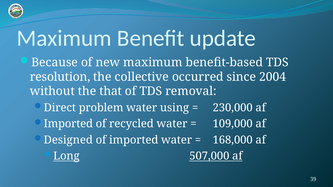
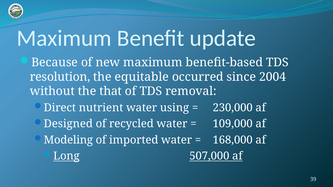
collective: collective -> equitable
problem: problem -> nutrient
Imported at (68, 124): Imported -> Designed
Designed: Designed -> Modeling
